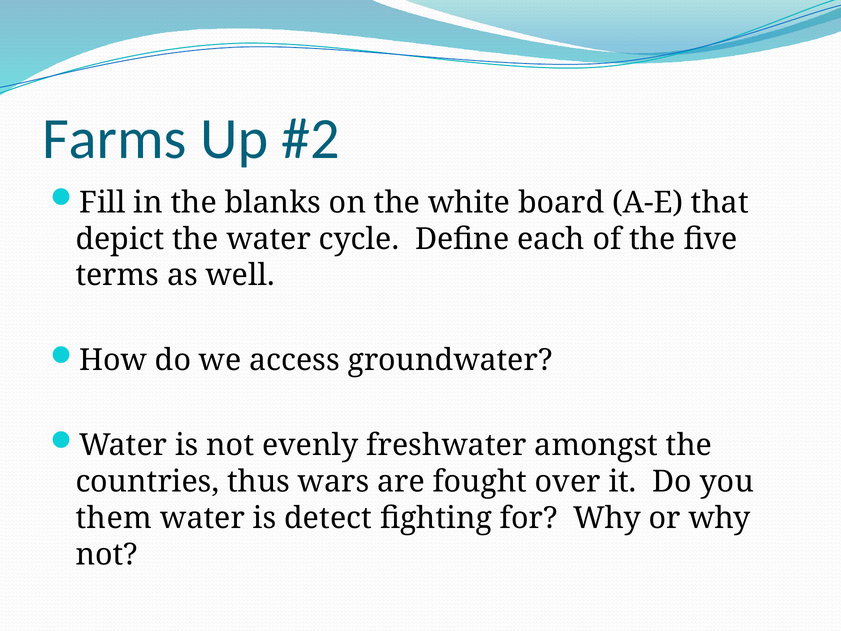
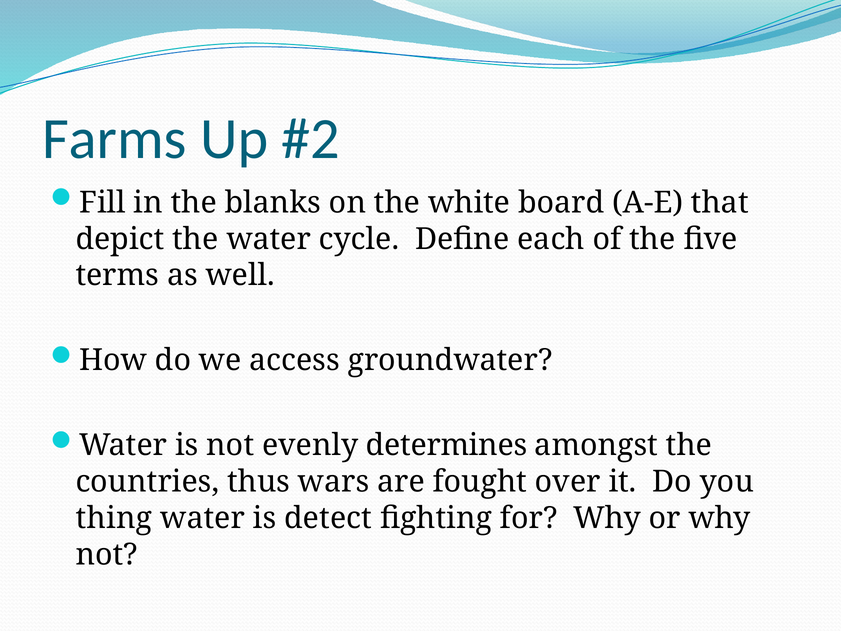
freshwater: freshwater -> determines
them: them -> thing
